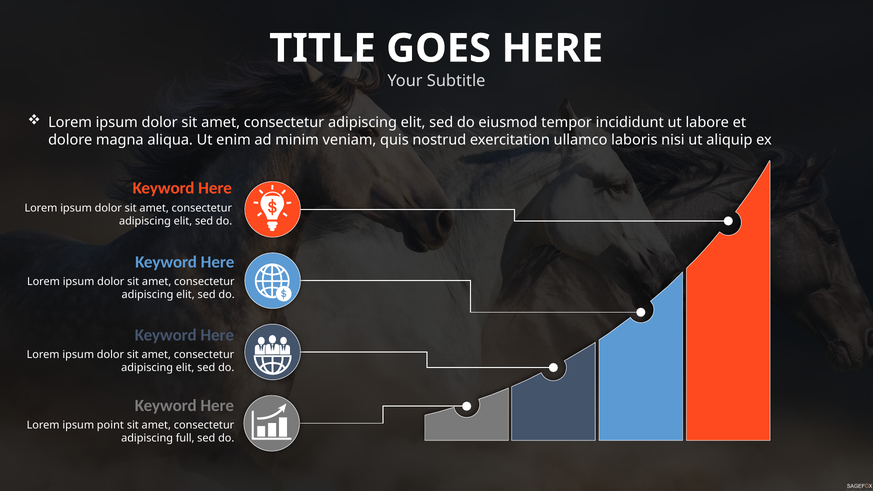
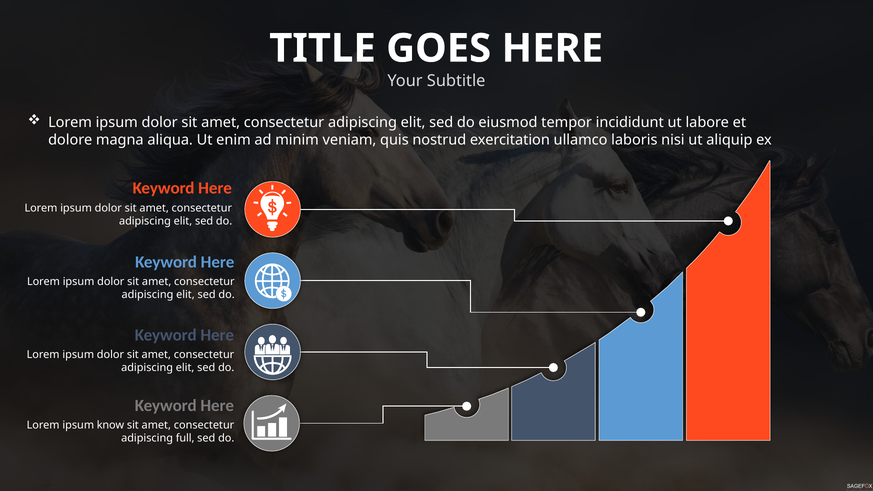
point: point -> know
